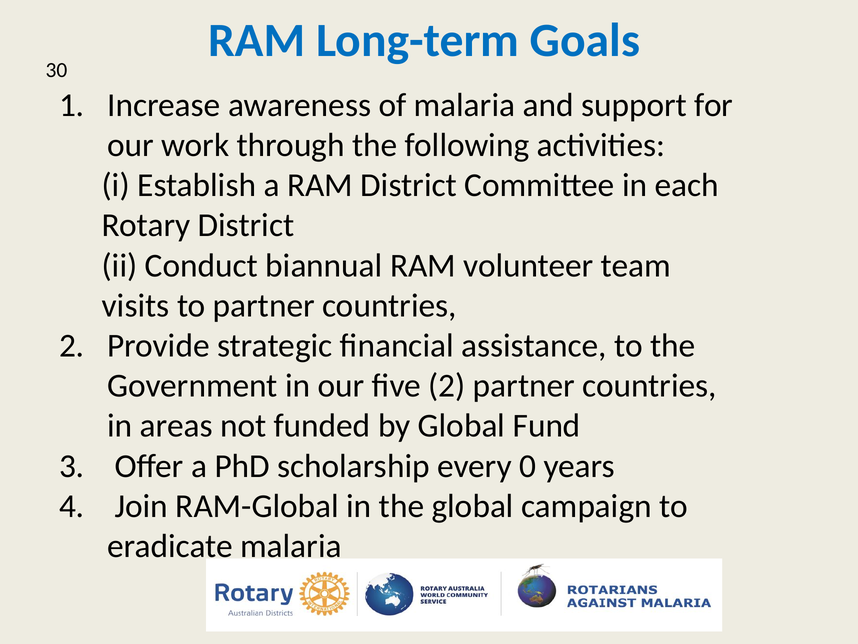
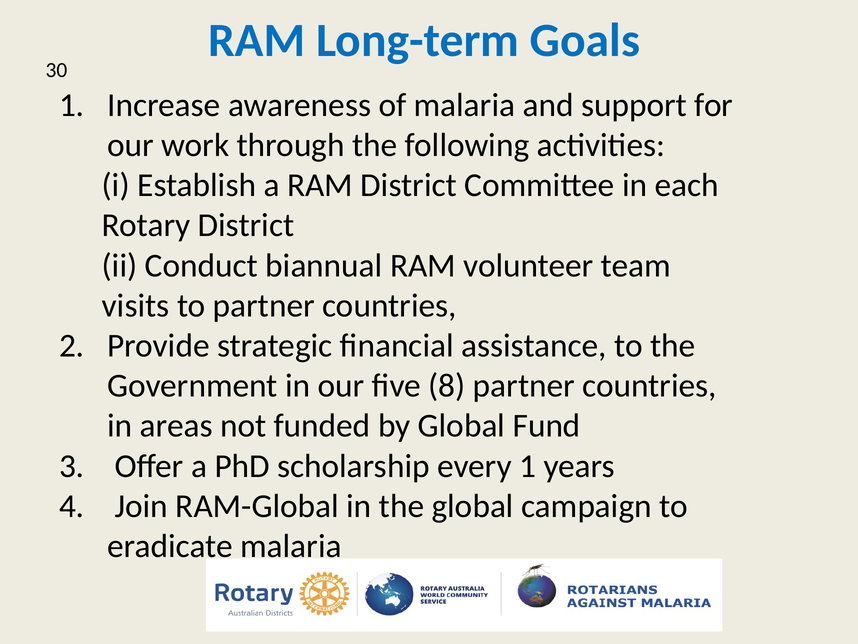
five 2: 2 -> 8
every 0: 0 -> 1
